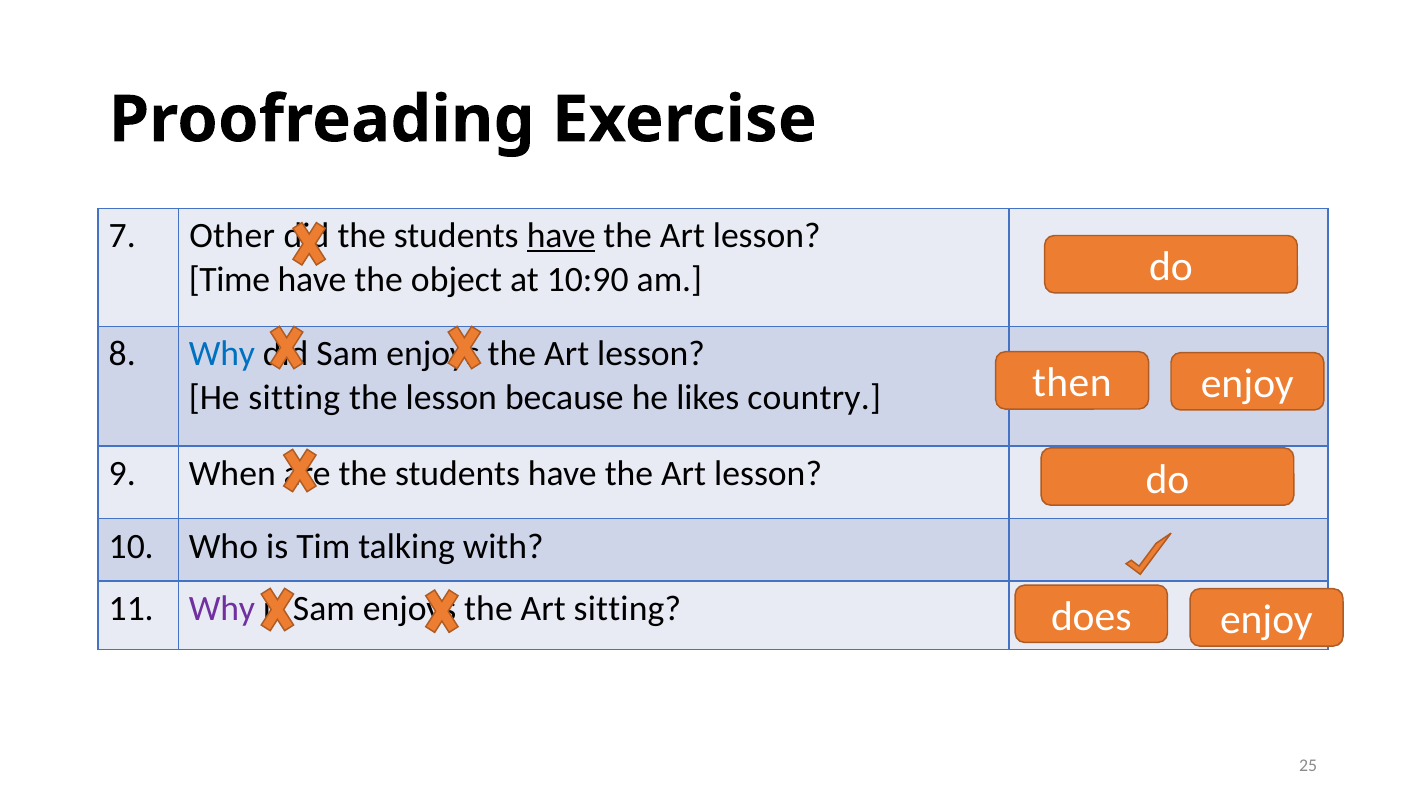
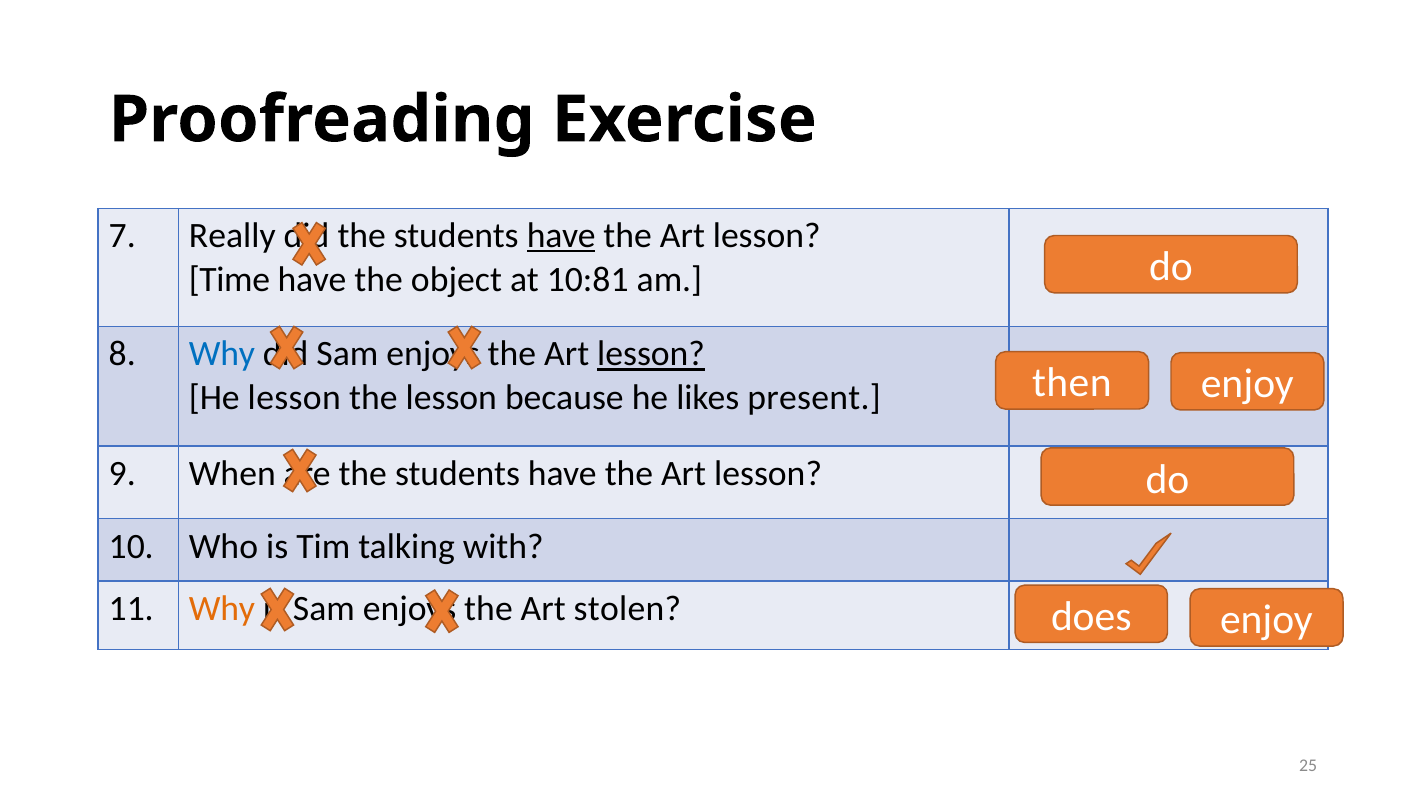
Other: Other -> Really
10:90: 10:90 -> 10:81
lesson at (651, 354) underline: none -> present
He sitting: sitting -> lesson
country: country -> present
Why at (222, 609) colour: purple -> orange
Art sitting: sitting -> stolen
